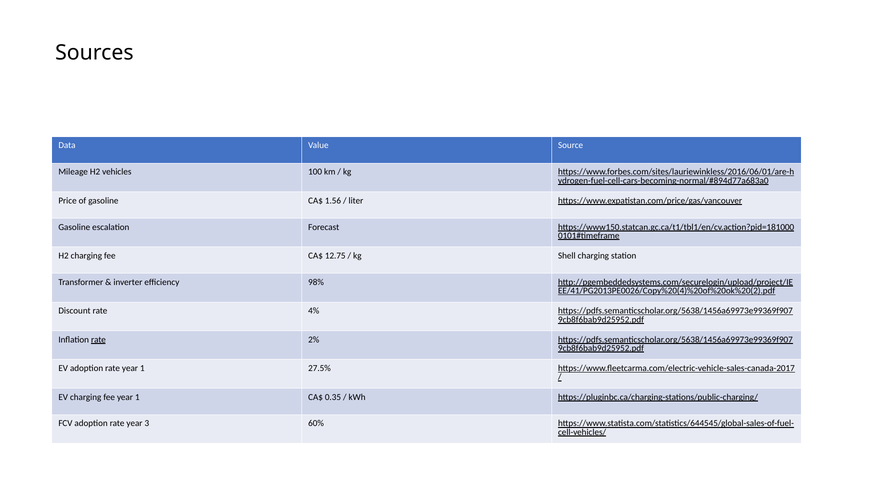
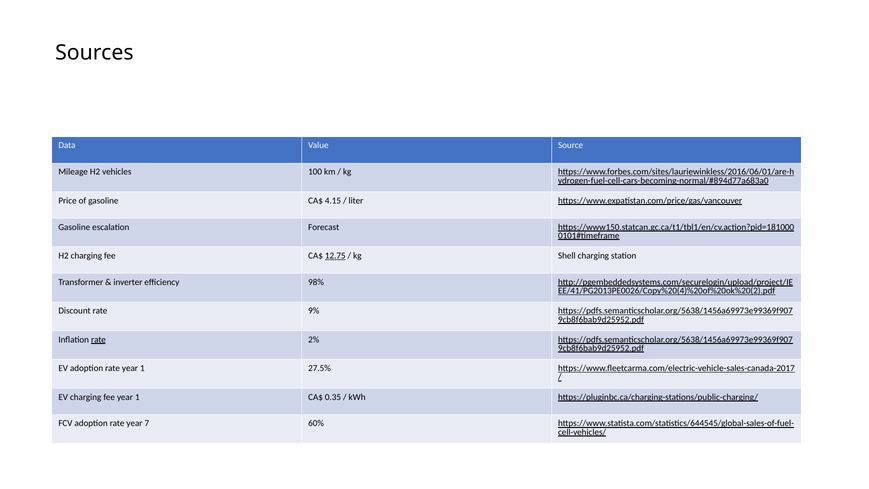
1.56: 1.56 -> 4.15
12.75 underline: none -> present
4%: 4% -> 9%
3: 3 -> 7
